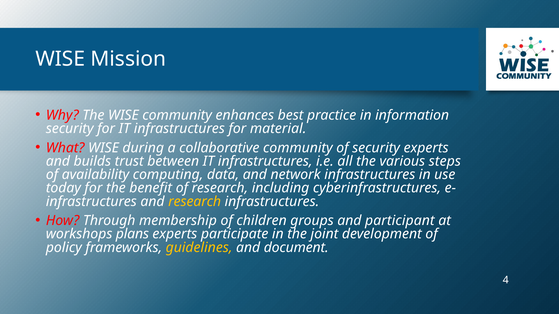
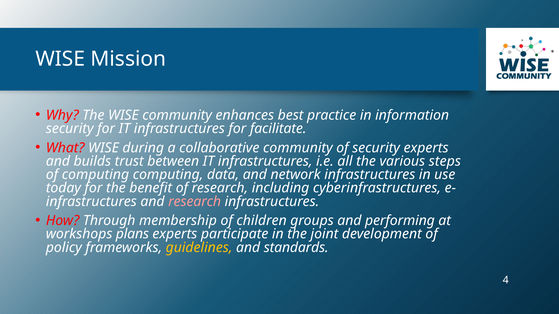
material: material -> facilitate
of availability: availability -> computing
research at (195, 202) colour: yellow -> pink
participant: participant -> performing
document: document -> standards
